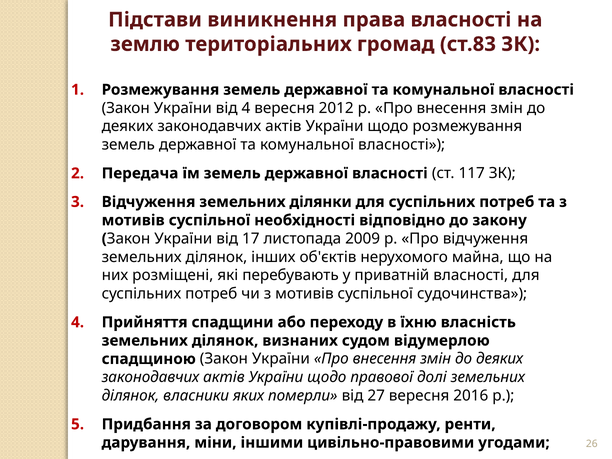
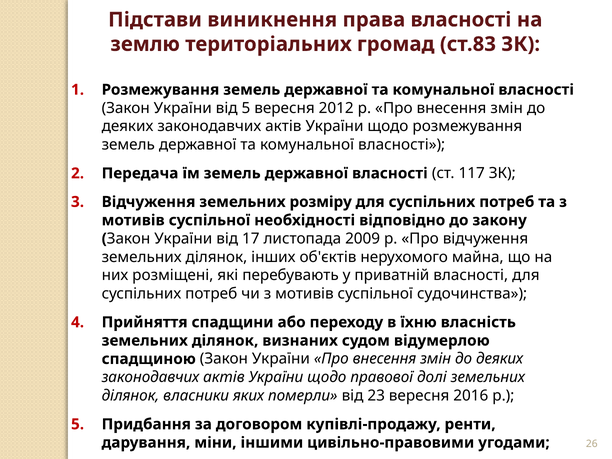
від 4: 4 -> 5
ділянки: ділянки -> розміру
27: 27 -> 23
